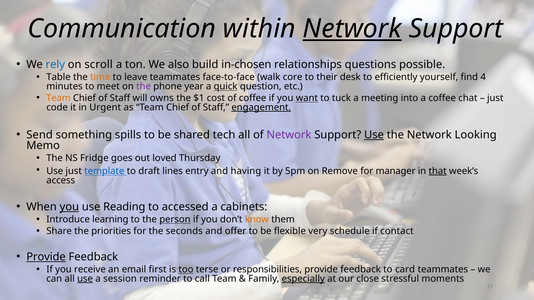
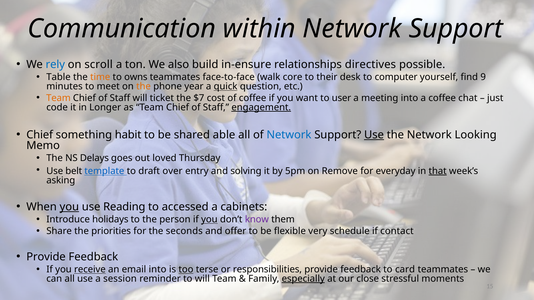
Network at (352, 29) underline: present -> none
in-chosen: in-chosen -> in-ensure
questions: questions -> directives
leave: leave -> owns
efficiently: efficiently -> computer
4: 4 -> 9
the at (144, 87) colour: purple -> orange
owns: owns -> ticket
$1: $1 -> $7
want underline: present -> none
tuck: tuck -> user
Urgent: Urgent -> Longer
Send at (40, 135): Send -> Chief
spills: spills -> habit
tech: tech -> able
Network at (289, 135) colour: purple -> blue
Fridge: Fridge -> Delays
Use just: just -> belt
lines: lines -> over
having: having -> solving
manager: manager -> everyday
access: access -> asking
learning: learning -> holidays
person underline: present -> none
you at (209, 220) underline: none -> present
know colour: orange -> purple
Provide at (46, 257) underline: present -> none
receive underline: none -> present
email first: first -> into
use at (85, 279) underline: present -> none
to call: call -> will
